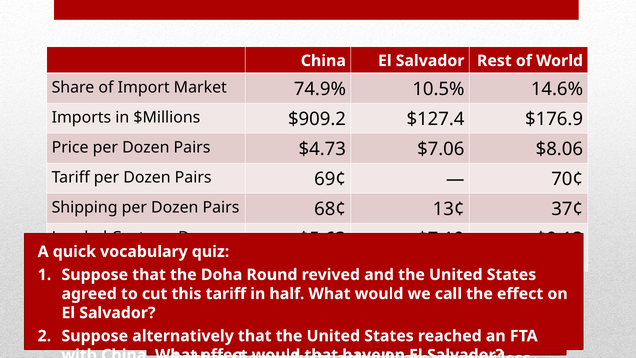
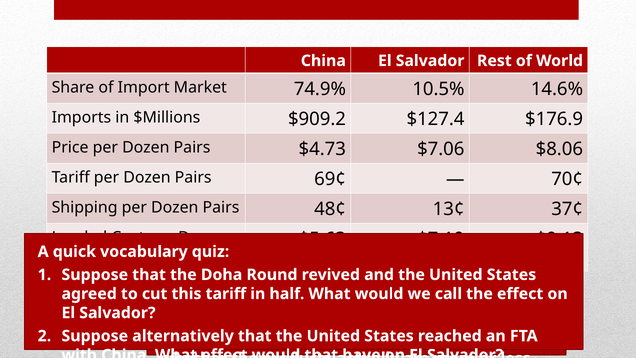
68¢: 68¢ -> 48¢
